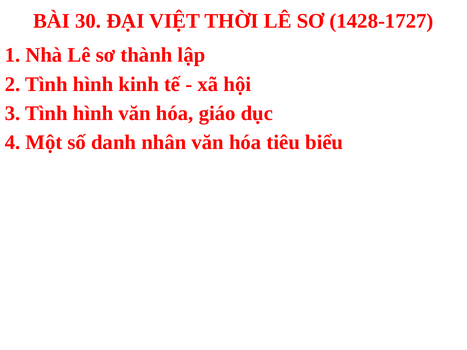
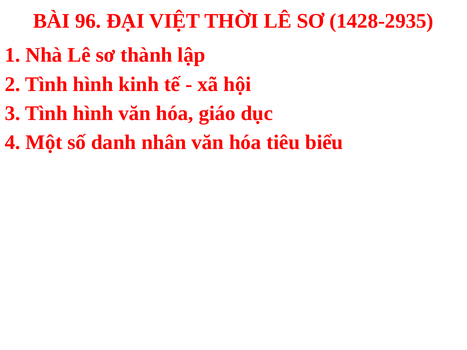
30: 30 -> 96
1428-1727: 1428-1727 -> 1428-2935
